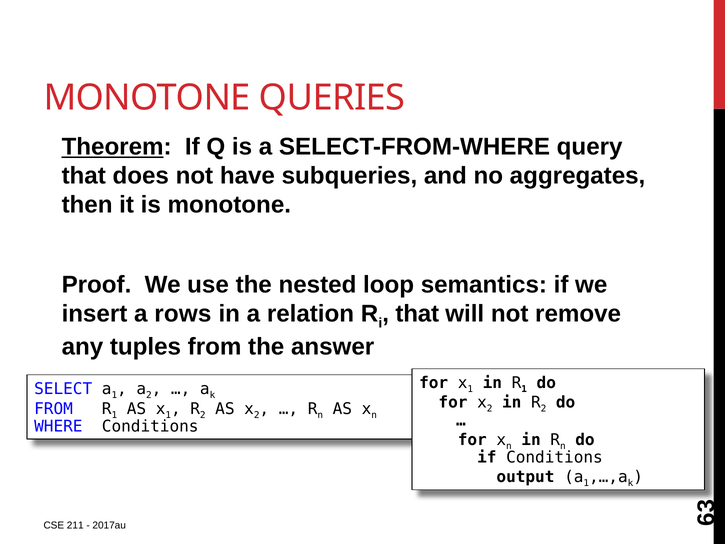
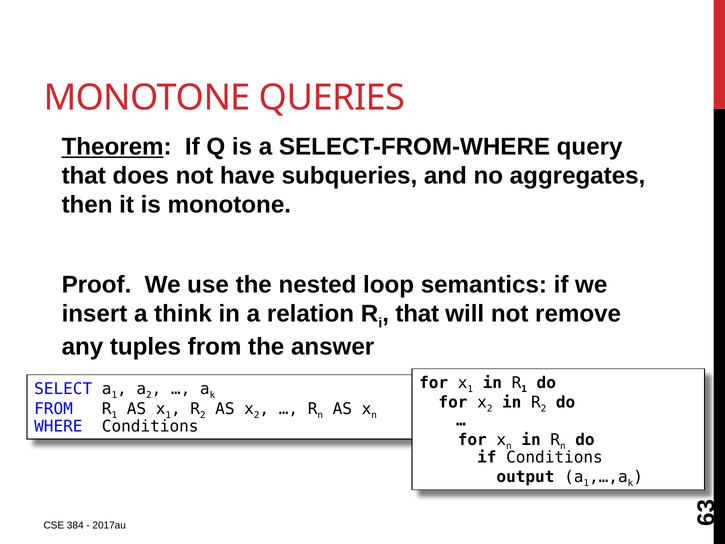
rows: rows -> think
211: 211 -> 384
